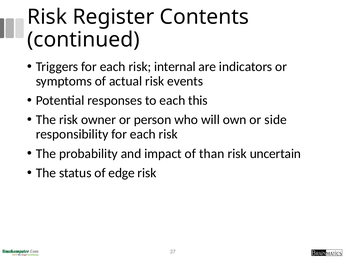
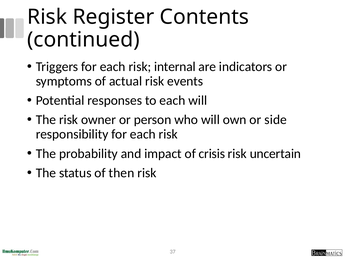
each this: this -> will
than: than -> crisis
edge: edge -> then
